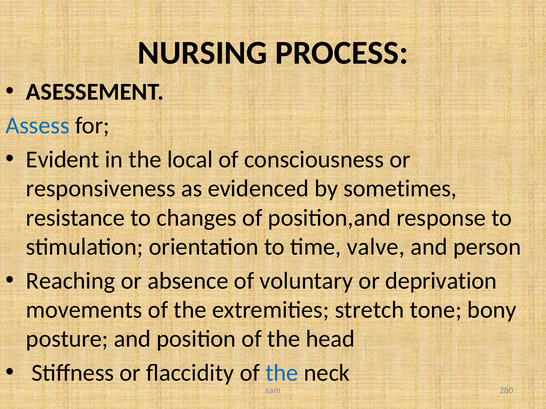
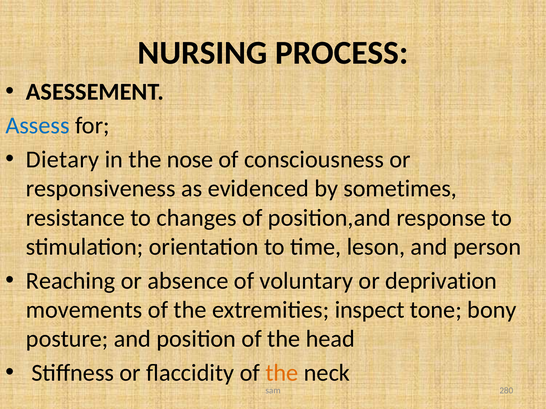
Evident: Evident -> Dietary
local: local -> nose
valve: valve -> leson
stretch: stretch -> inspect
the at (282, 373) colour: blue -> orange
